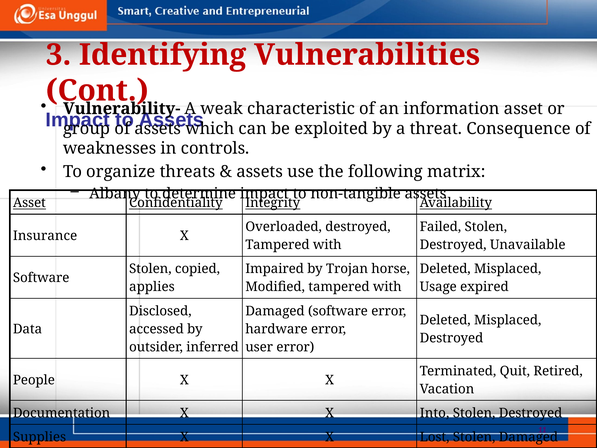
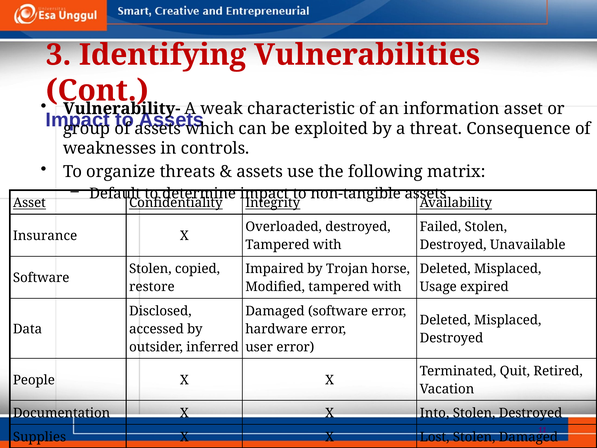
Albany: Albany -> Default
applies: applies -> restore
